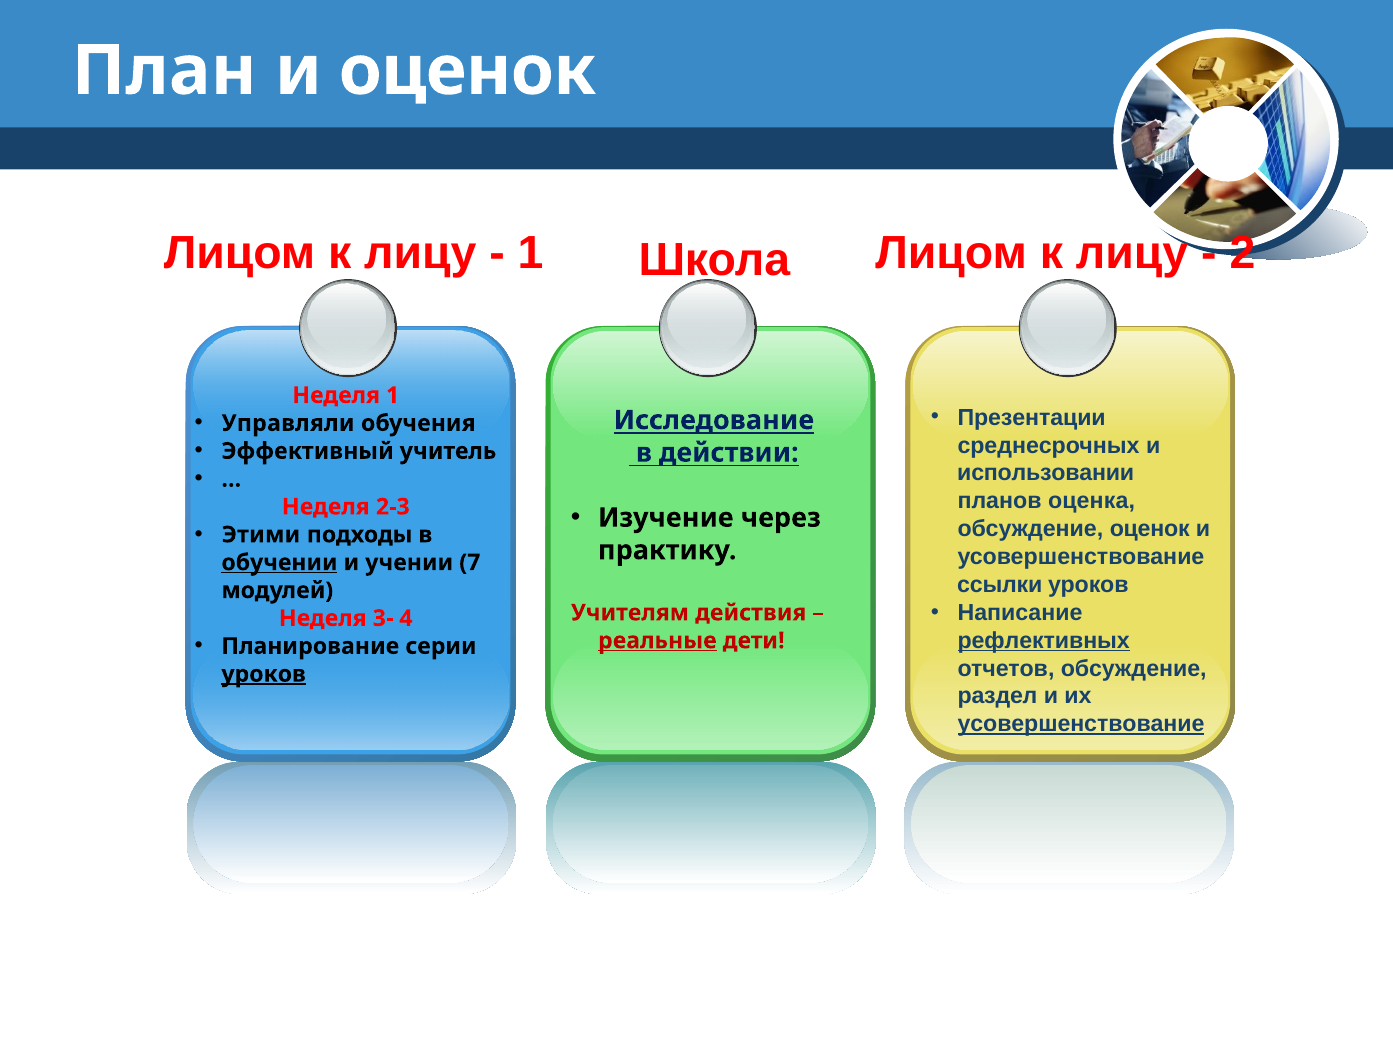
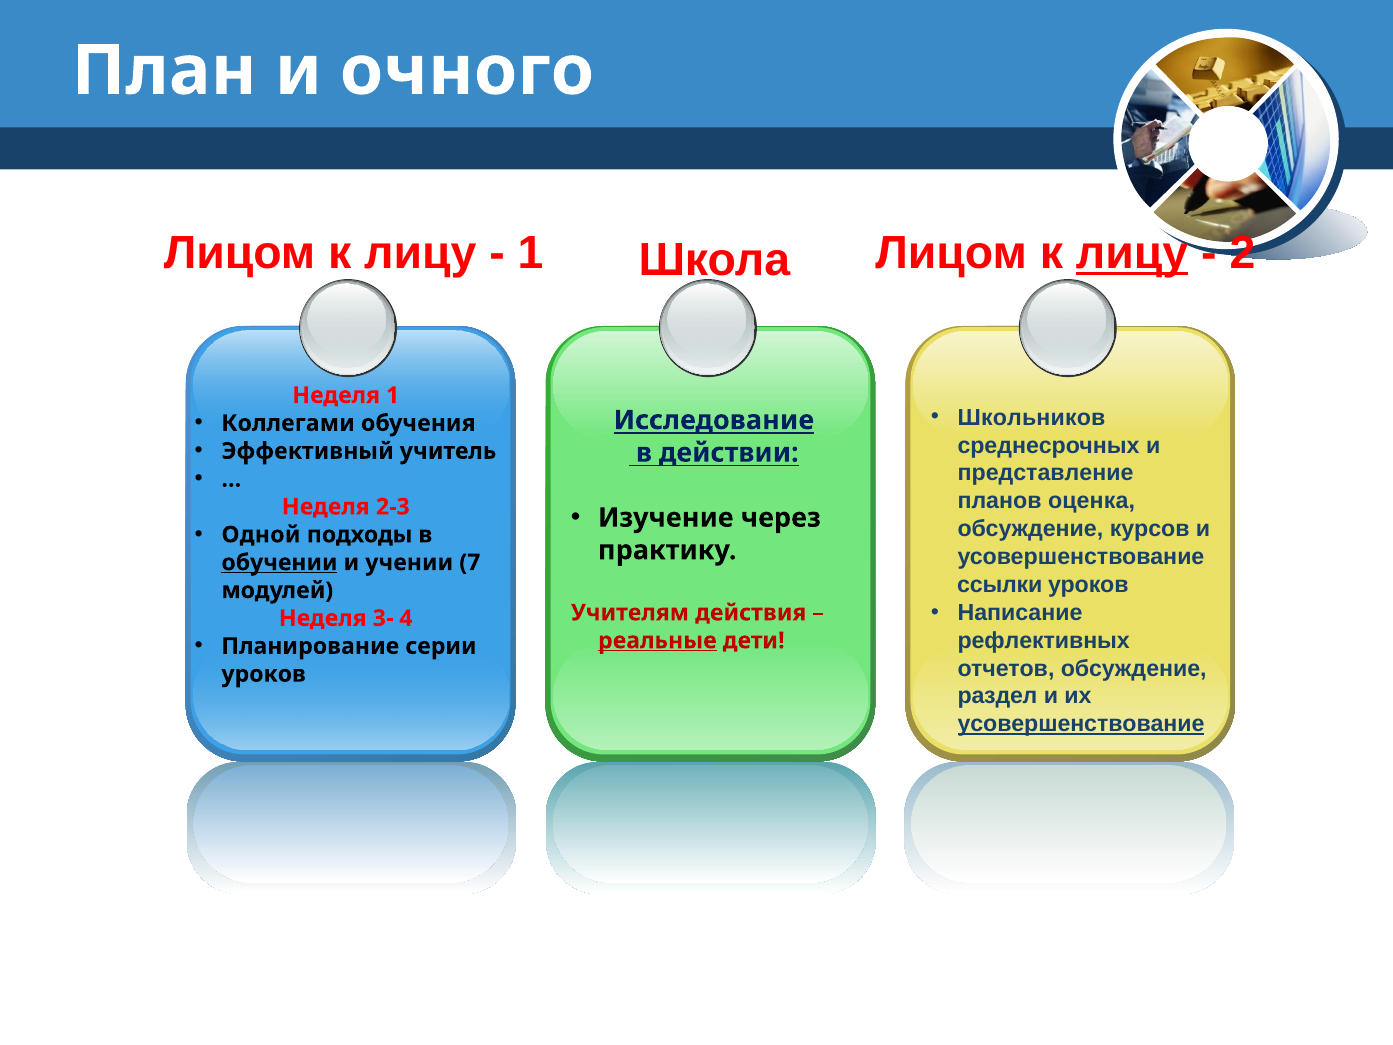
и оценок: оценок -> очного
лицу at (1132, 253) underline: none -> present
Презентации: Презентации -> Школьников
Управляли: Управляли -> Коллегами
использовании: использовании -> представление
обсуждение оценок: оценок -> курсов
Этими: Этими -> Одной
рефлективных underline: present -> none
уроков at (264, 674) underline: present -> none
